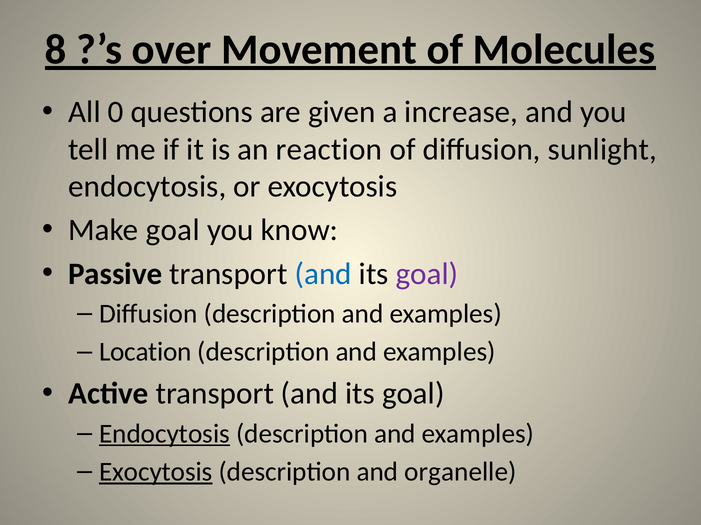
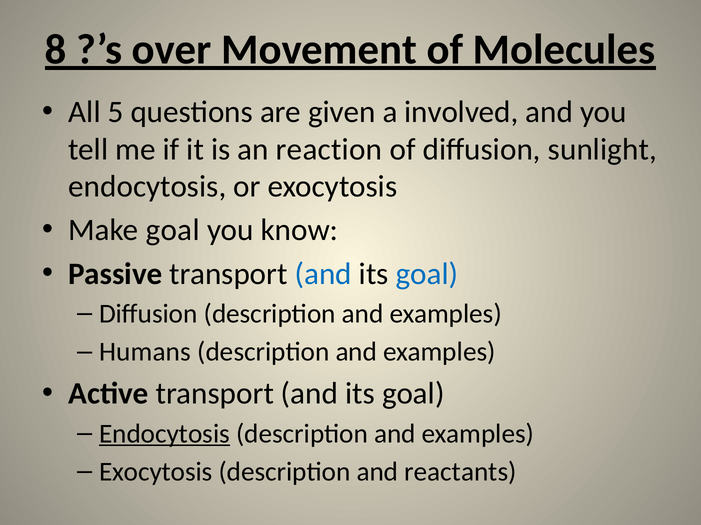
0: 0 -> 5
increase: increase -> involved
goal at (427, 274) colour: purple -> blue
Location: Location -> Humans
Exocytosis at (156, 472) underline: present -> none
organelle: organelle -> reactants
